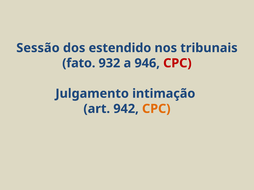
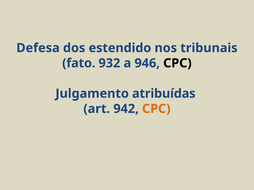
Sessão: Sessão -> Defesa
CPC at (177, 63) colour: red -> black
intimação: intimação -> atribuídas
